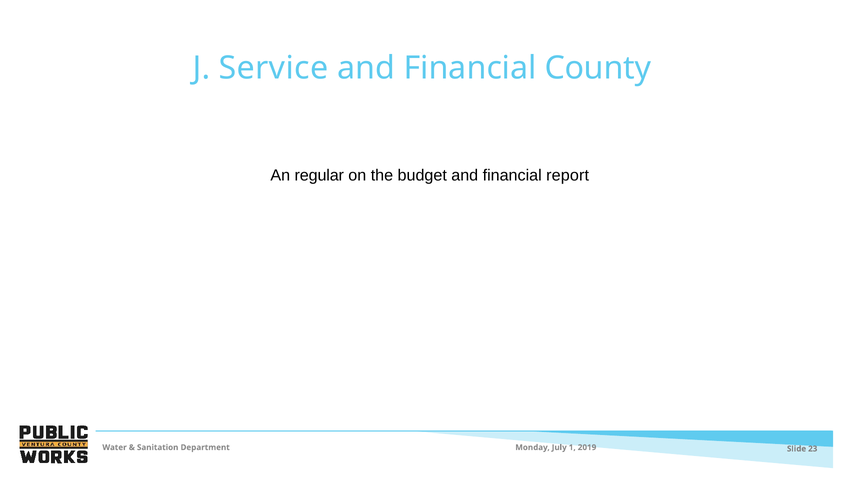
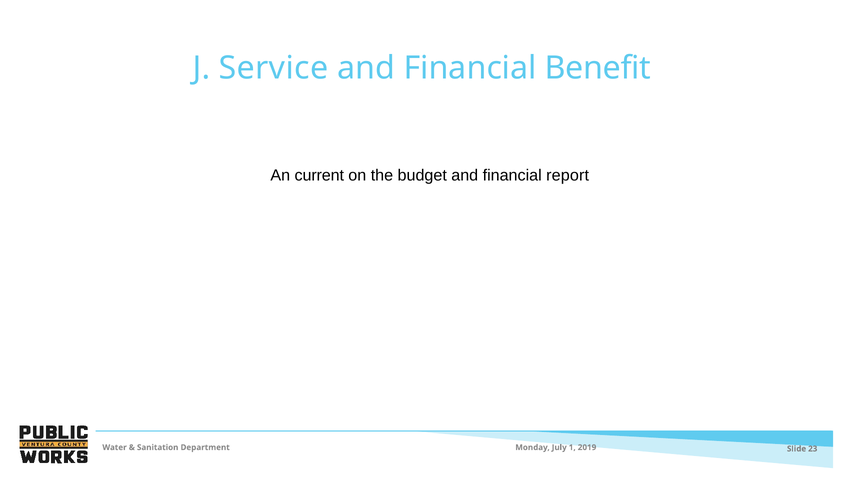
County: County -> Benefit
regular: regular -> current
